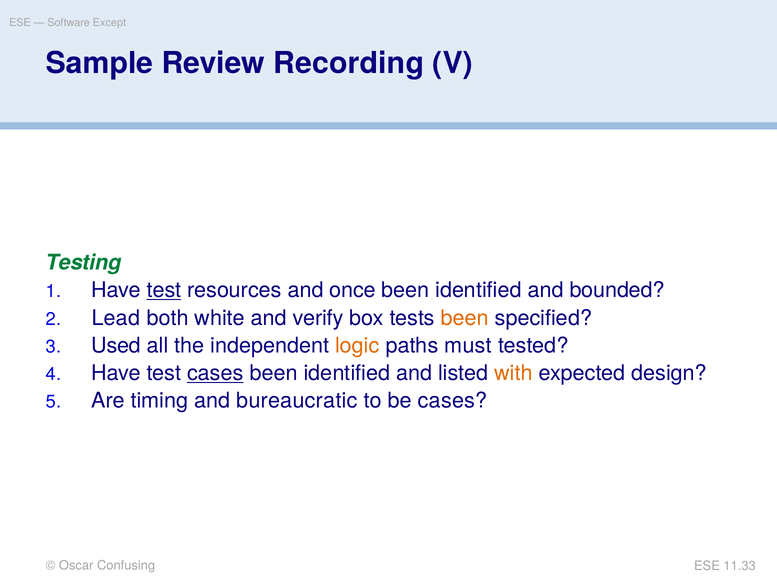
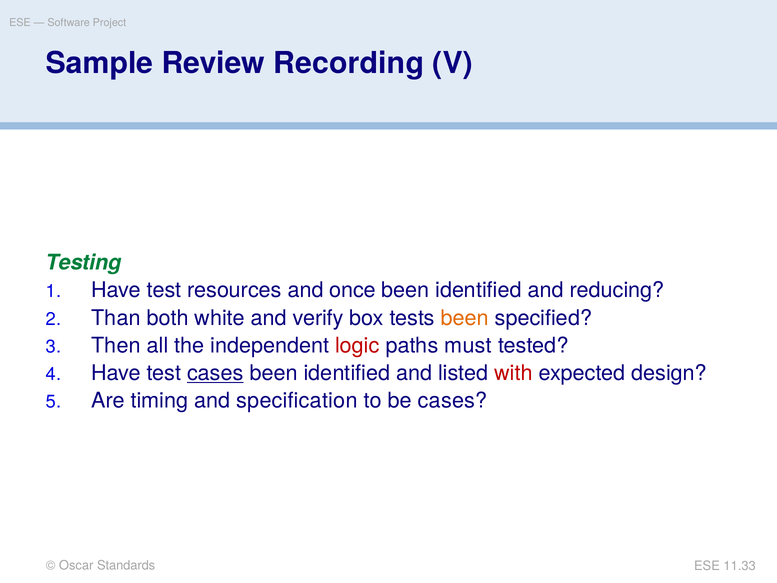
Except: Except -> Project
test at (164, 290) underline: present -> none
bounded: bounded -> reducing
Lead: Lead -> Than
Used: Used -> Then
logic colour: orange -> red
with colour: orange -> red
bureaucratic: bureaucratic -> specification
Confusing: Confusing -> Standards
